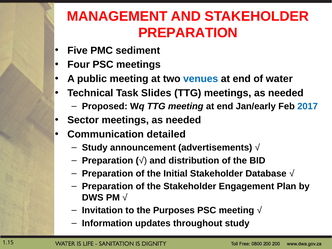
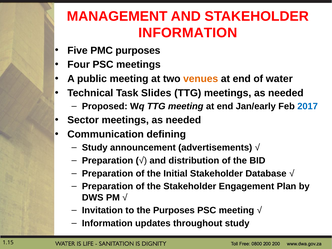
PREPARATION at (188, 33): PREPARATION -> INFORMATION
PMC sediment: sediment -> purposes
venues colour: blue -> orange
detailed: detailed -> defining
